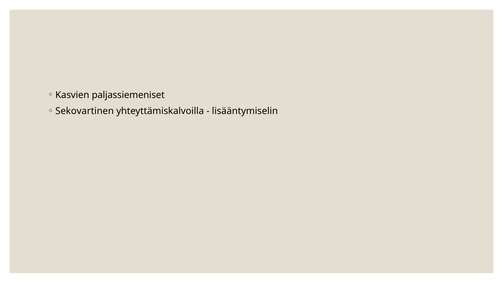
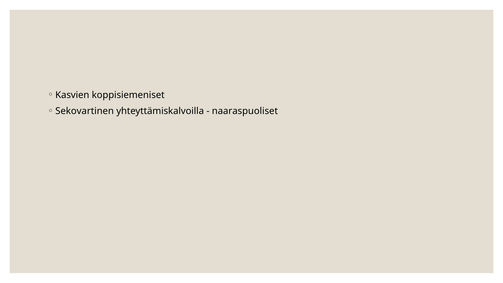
paljassiemeniset: paljassiemeniset -> koppisiemeniset
lisääntymiselin: lisääntymiselin -> naaraspuoliset
